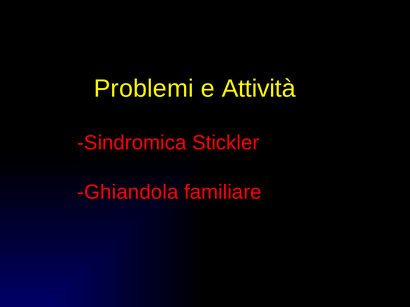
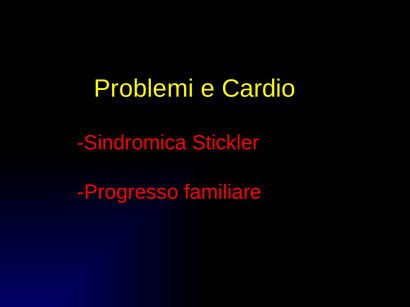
Attività: Attività -> Cardio
Ghiandola: Ghiandola -> Progresso
